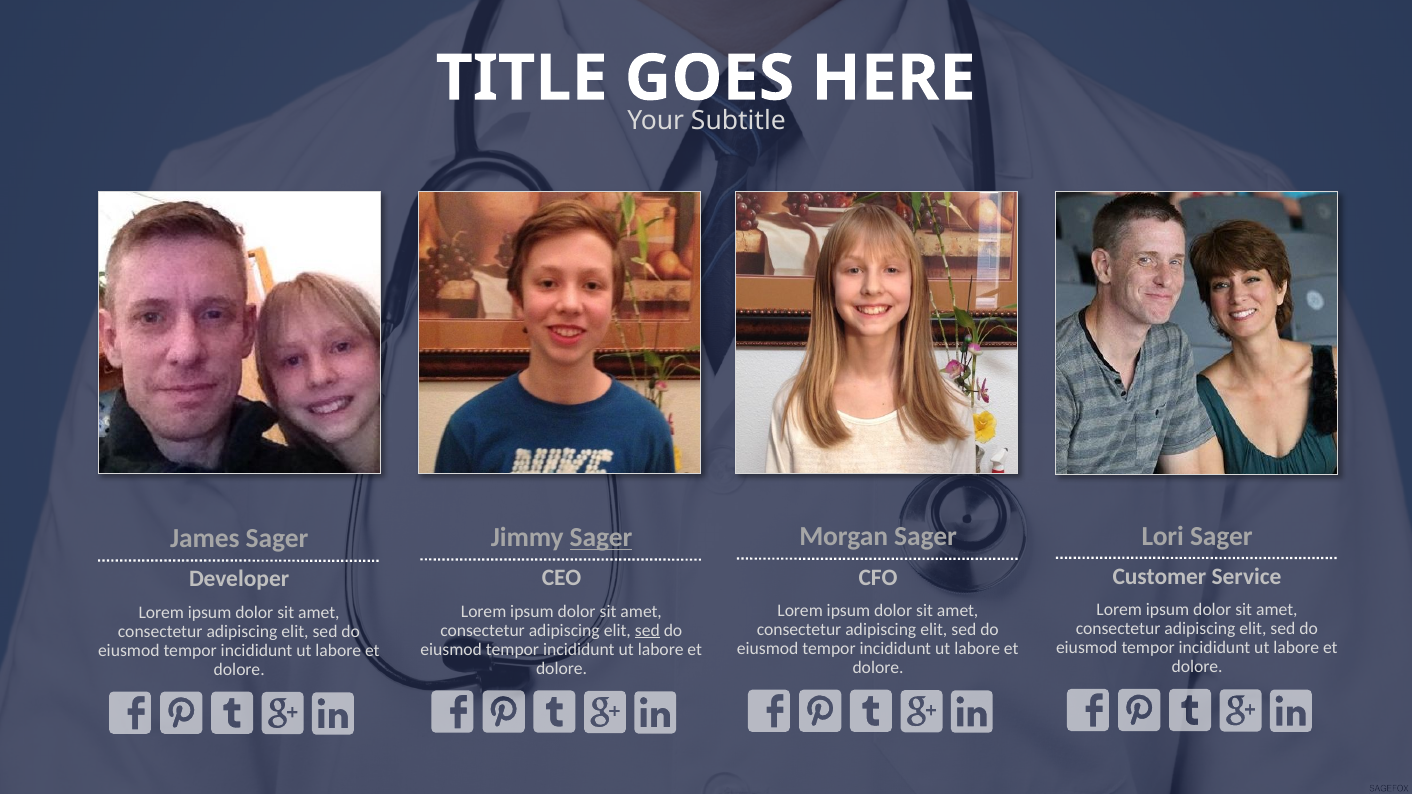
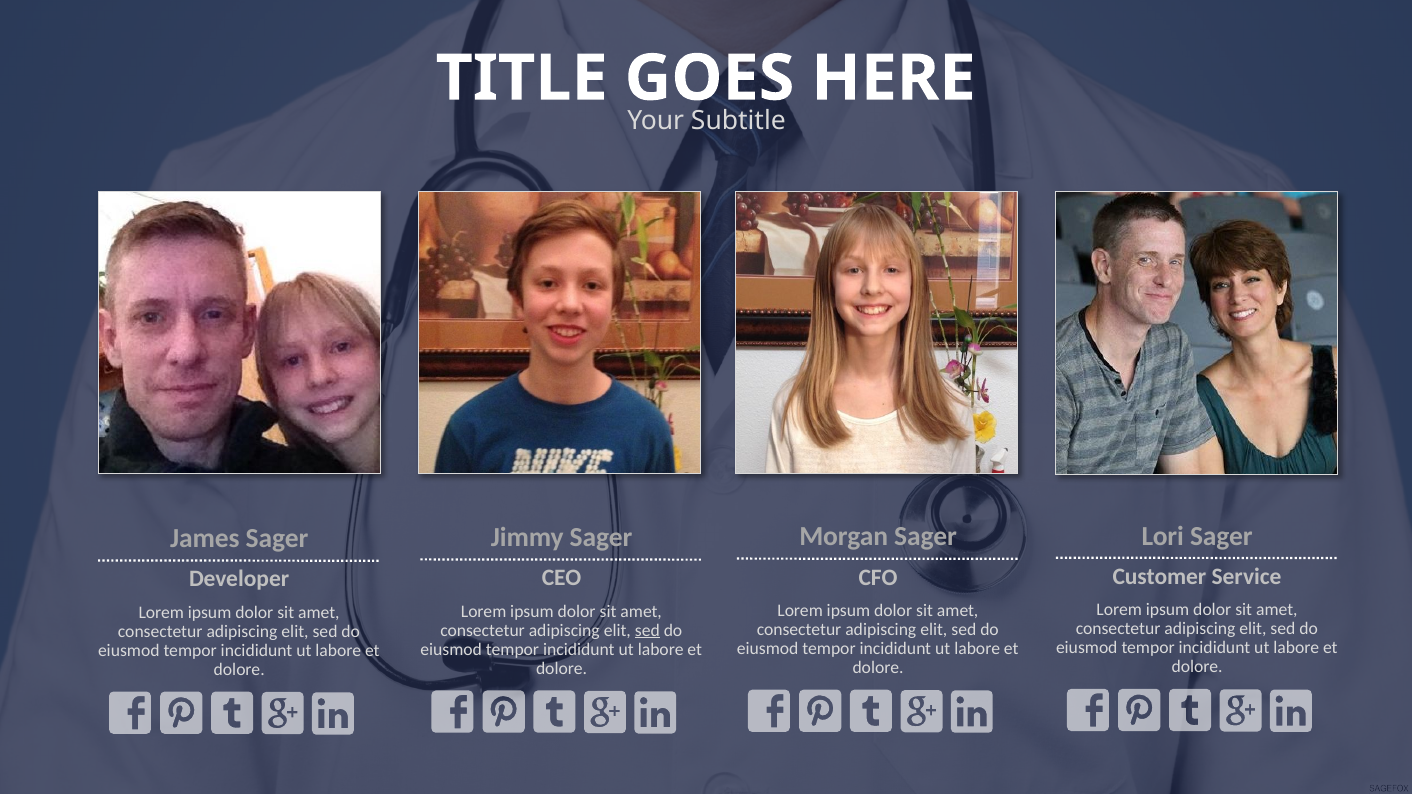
Sager at (601, 538) underline: present -> none
